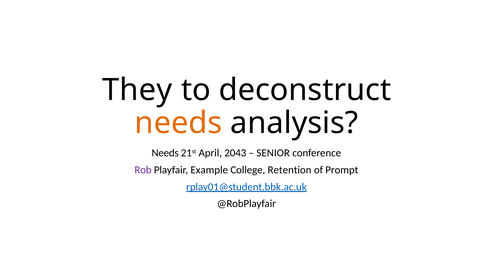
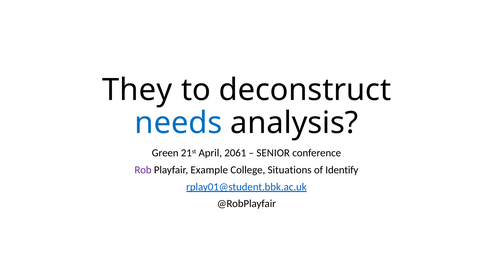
needs at (178, 123) colour: orange -> blue
Needs at (165, 153): Needs -> Green
2043: 2043 -> 2061
Retention: Retention -> Situations
Prompt: Prompt -> Identify
